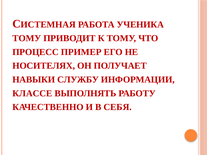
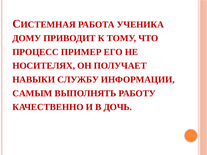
ТОМУ at (27, 38): ТОМУ -> ДОМУ
КЛАССЕ: КЛАССЕ -> САМЫМ
СЕБЯ: СЕБЯ -> ДОЧЬ
